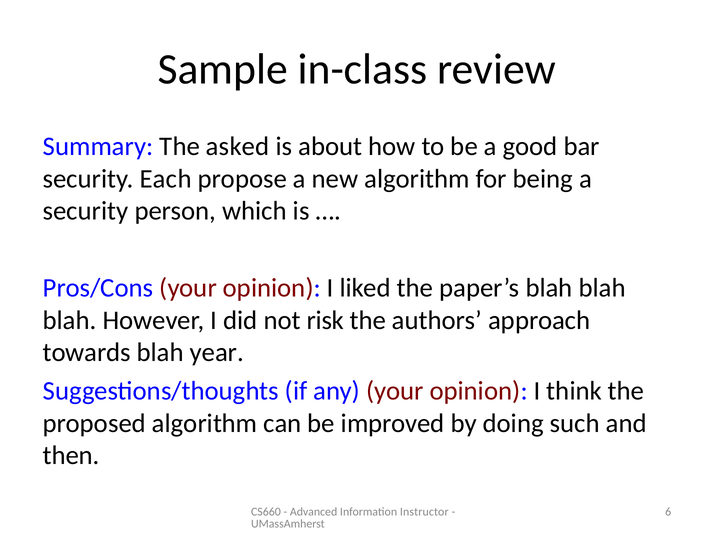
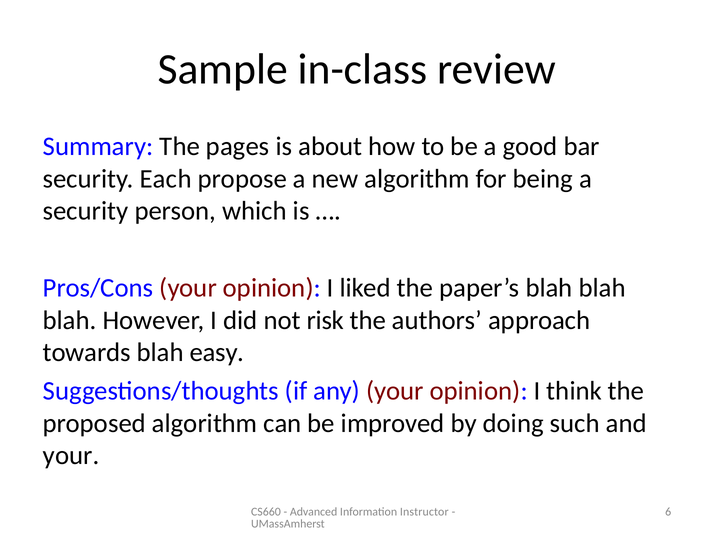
asked: asked -> pages
year: year -> easy
then at (71, 455): then -> your
